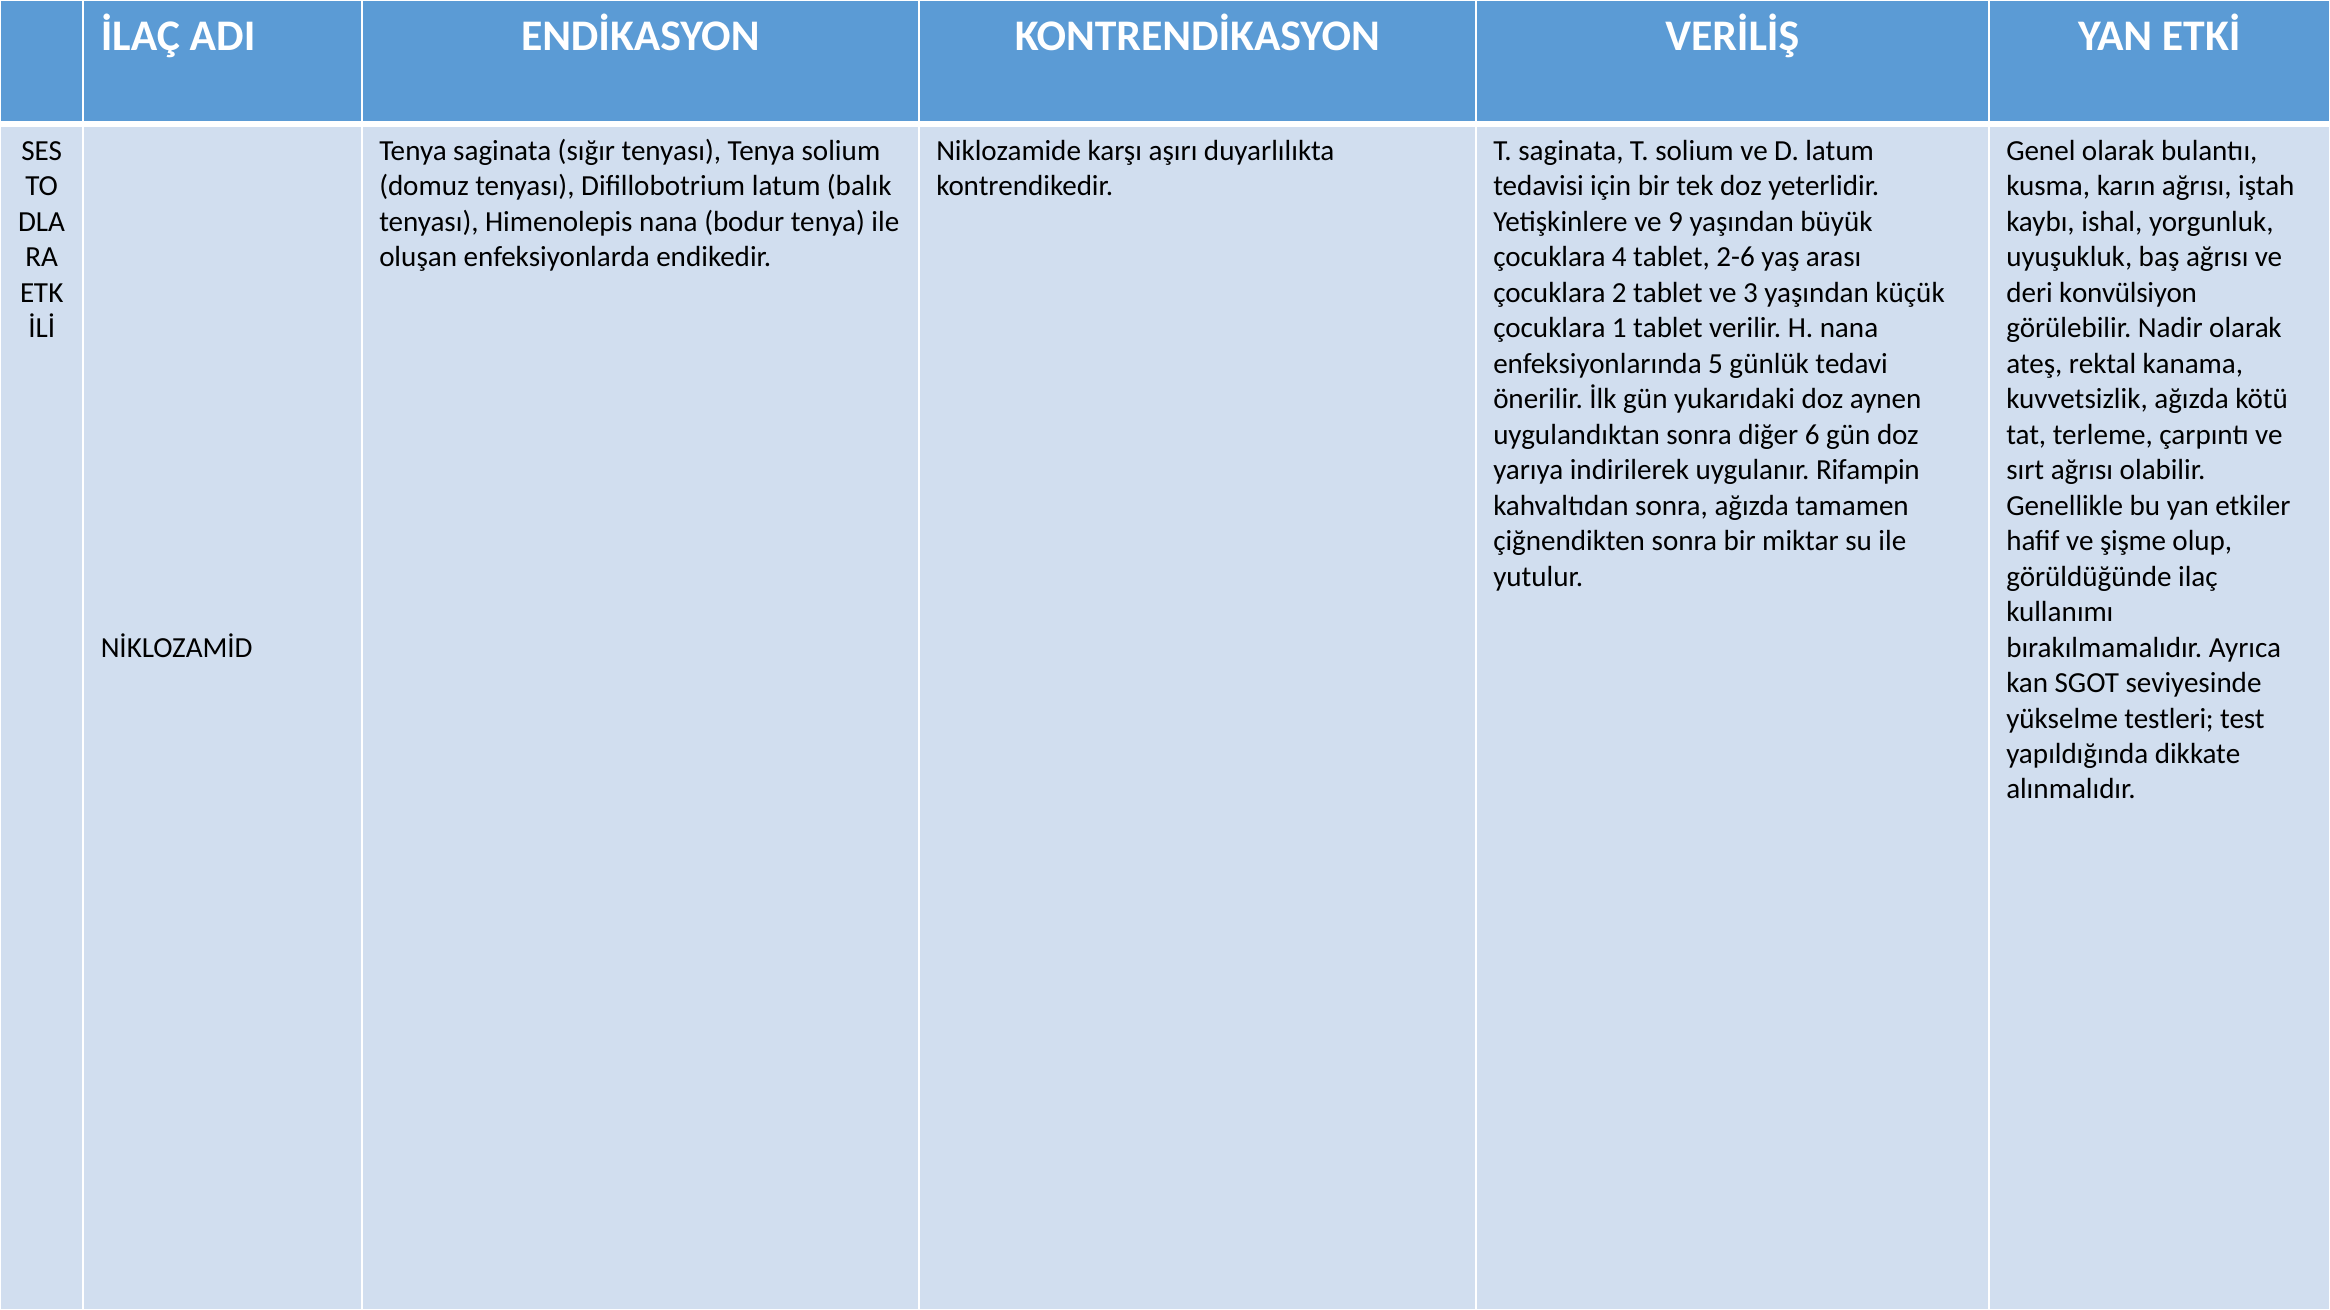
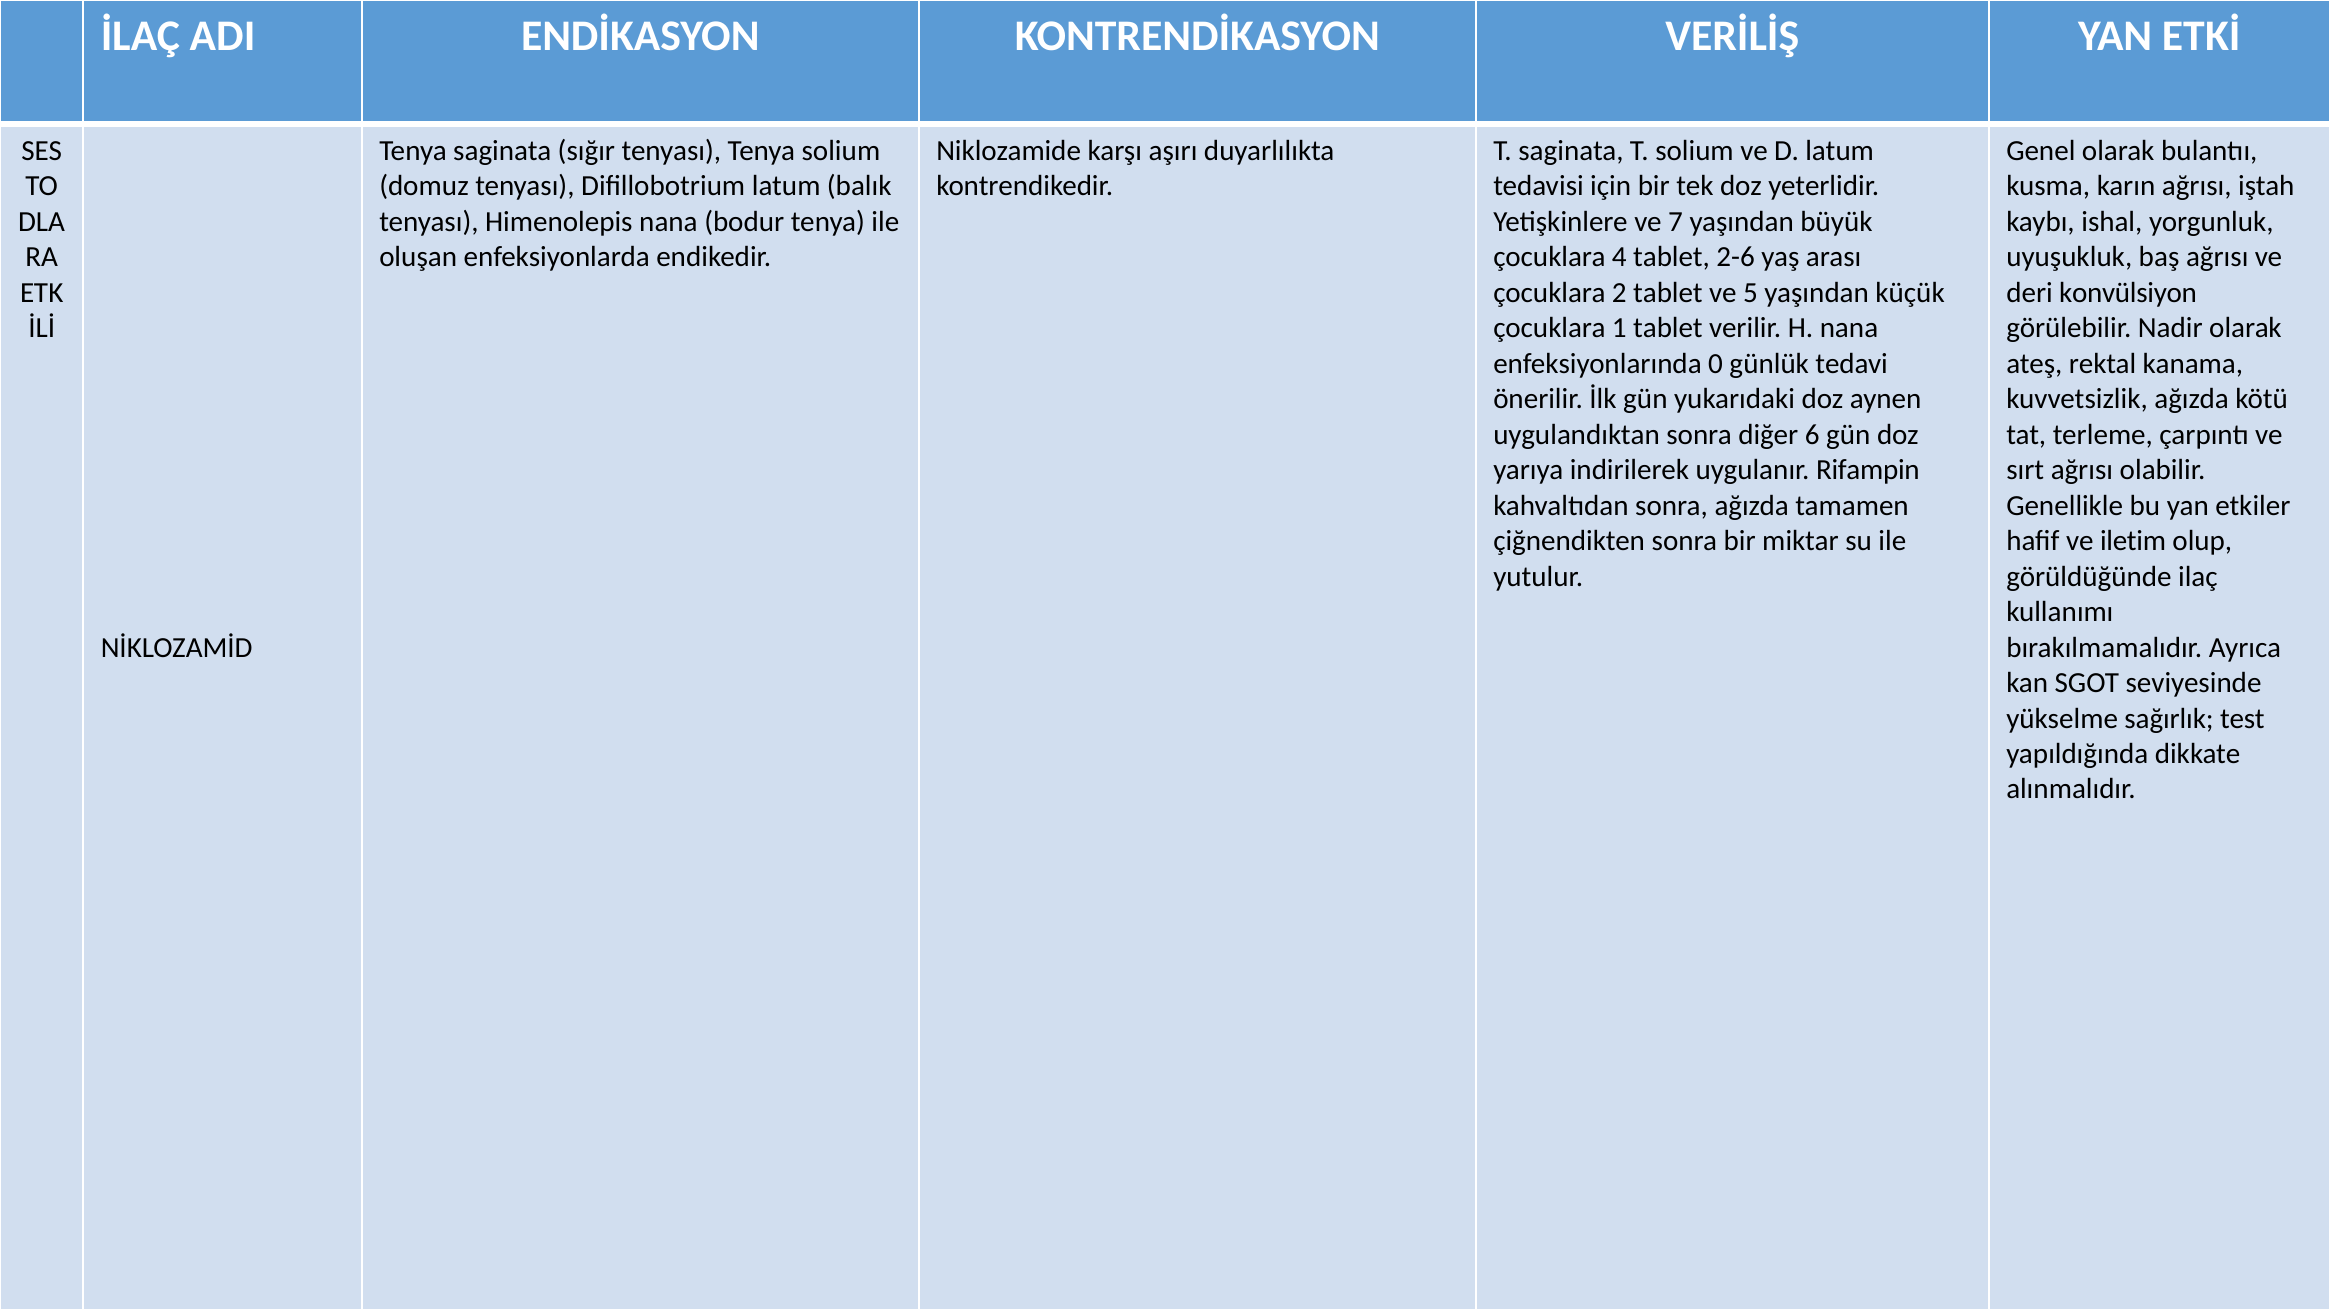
9: 9 -> 7
3: 3 -> 5
5: 5 -> 0
şişme: şişme -> iletim
testleri: testleri -> sağırlık
